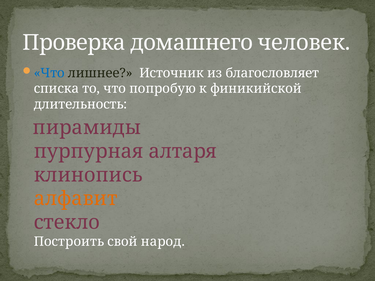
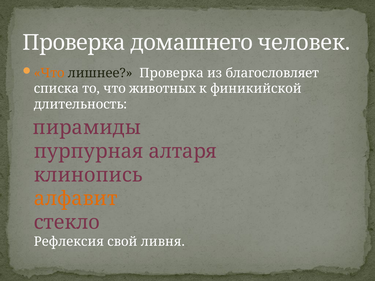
Что at (49, 73) colour: blue -> orange
лишнее Источник: Источник -> Проверка
попробую: попробую -> животных
Построить: Построить -> Рефлексия
народ: народ -> ливня
